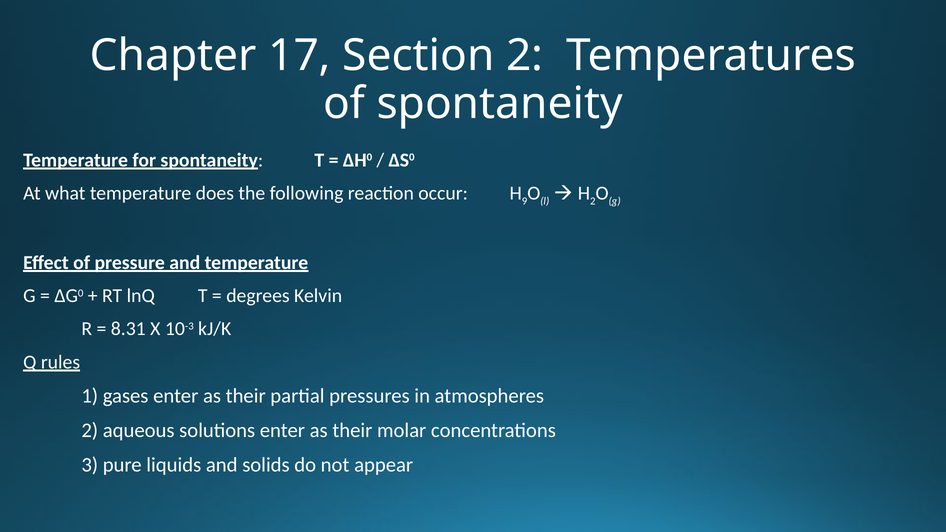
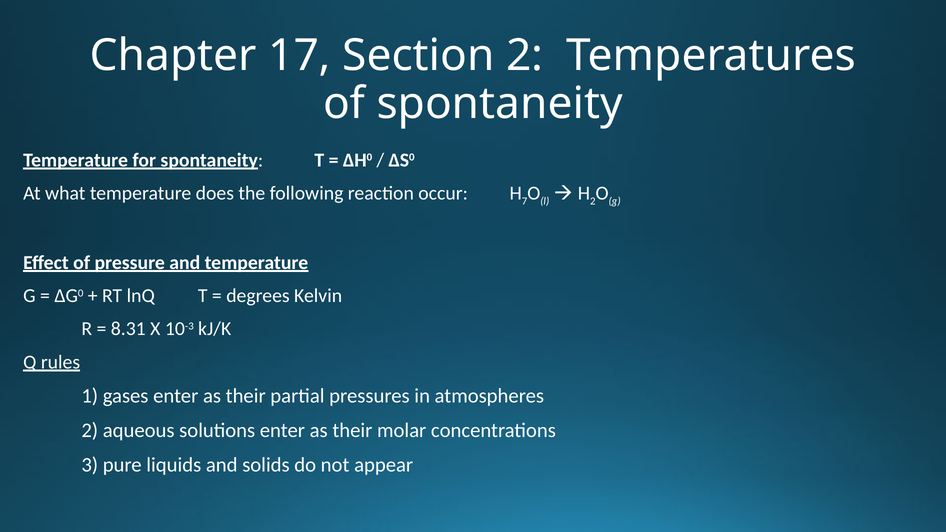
9: 9 -> 7
